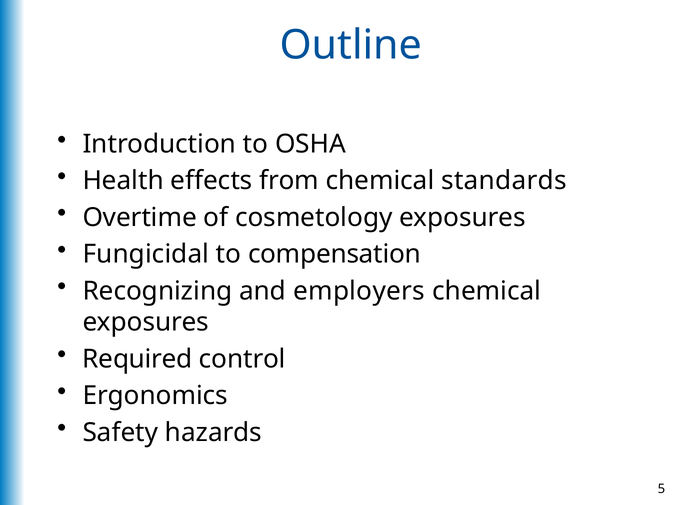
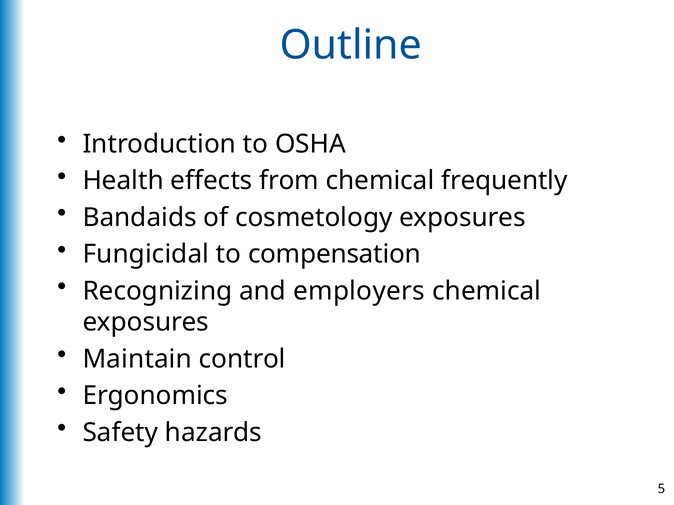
standards: standards -> frequently
Overtime: Overtime -> Bandaids
Required: Required -> Maintain
